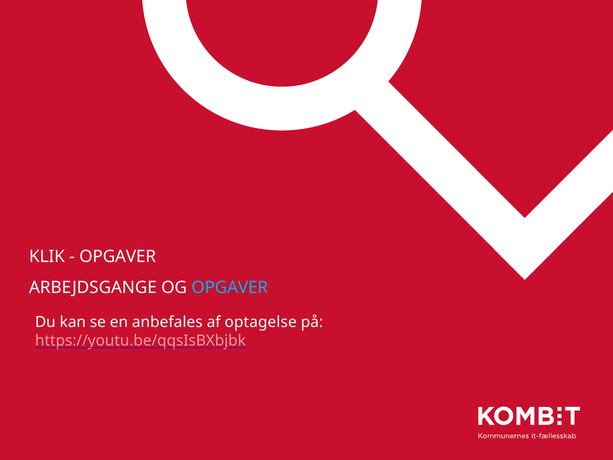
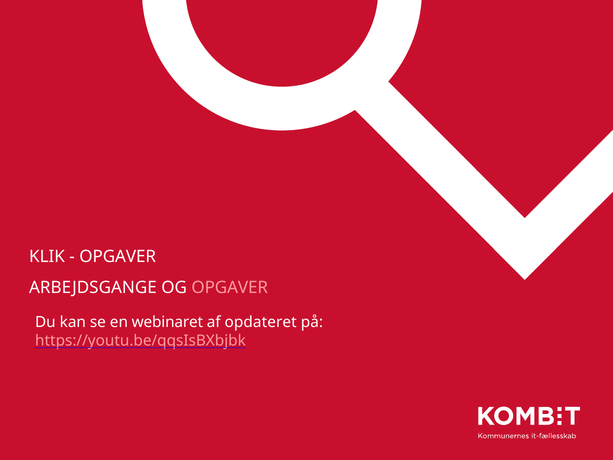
OPGAVER at (230, 287) colour: light blue -> pink
anbefales: anbefales -> webinaret
optagelse: optagelse -> opdateret
